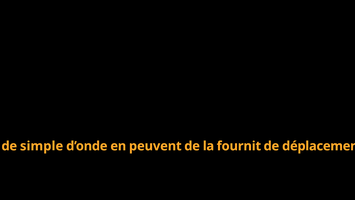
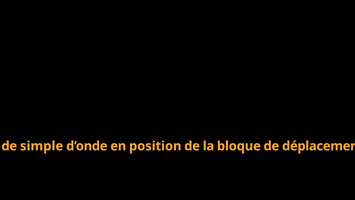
peuvent: peuvent -> position
fournit: fournit -> bloque
